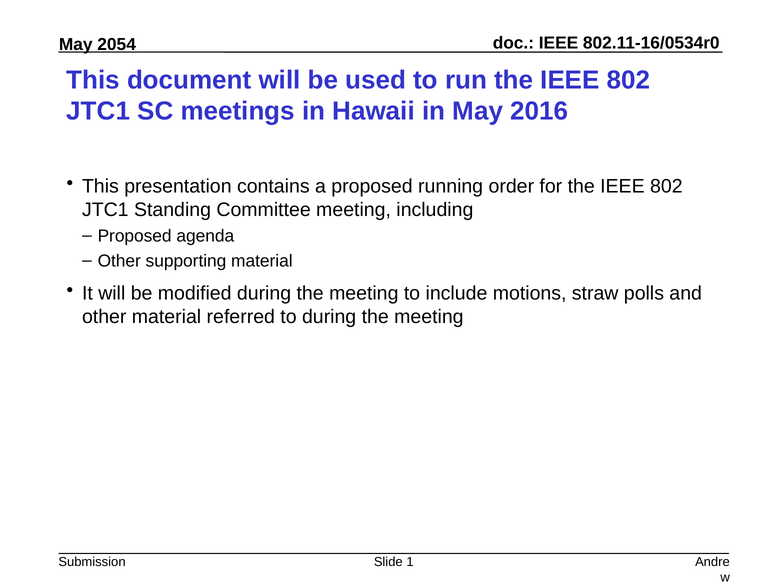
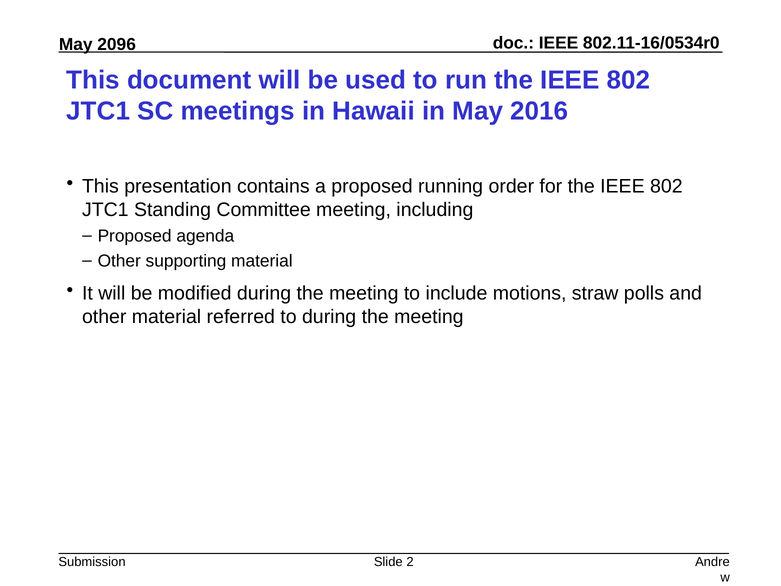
2054: 2054 -> 2096
1: 1 -> 2
